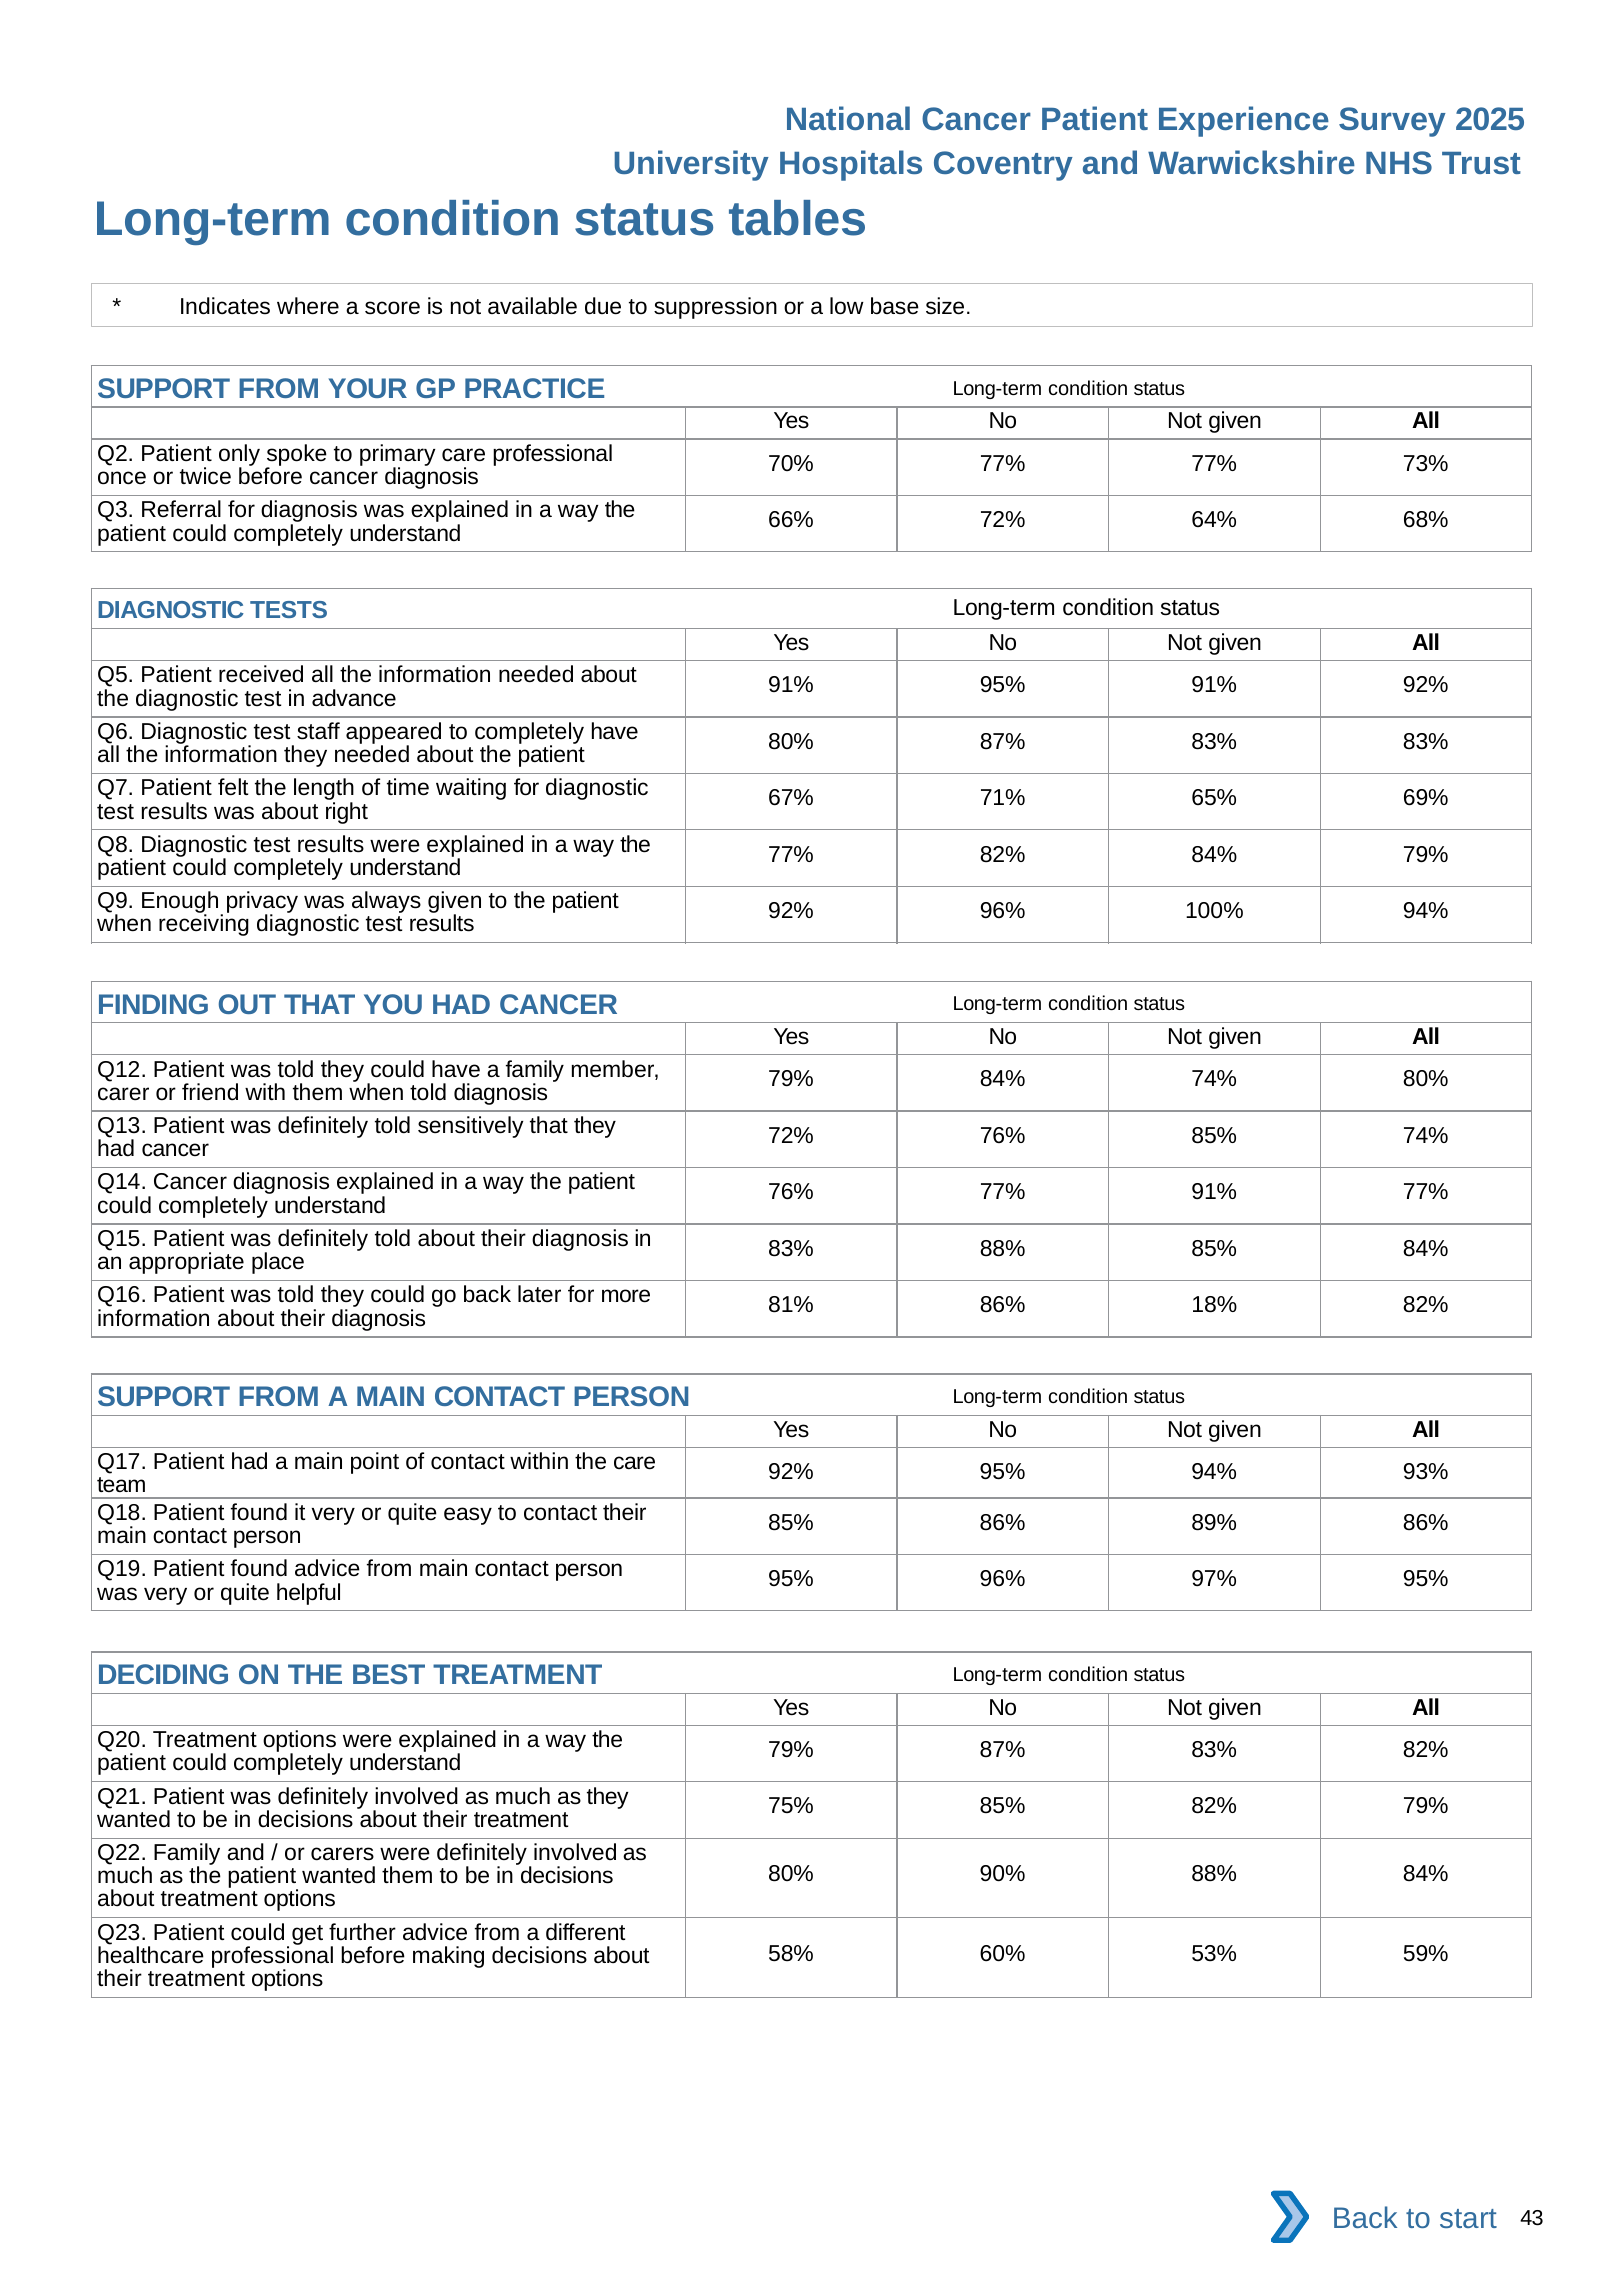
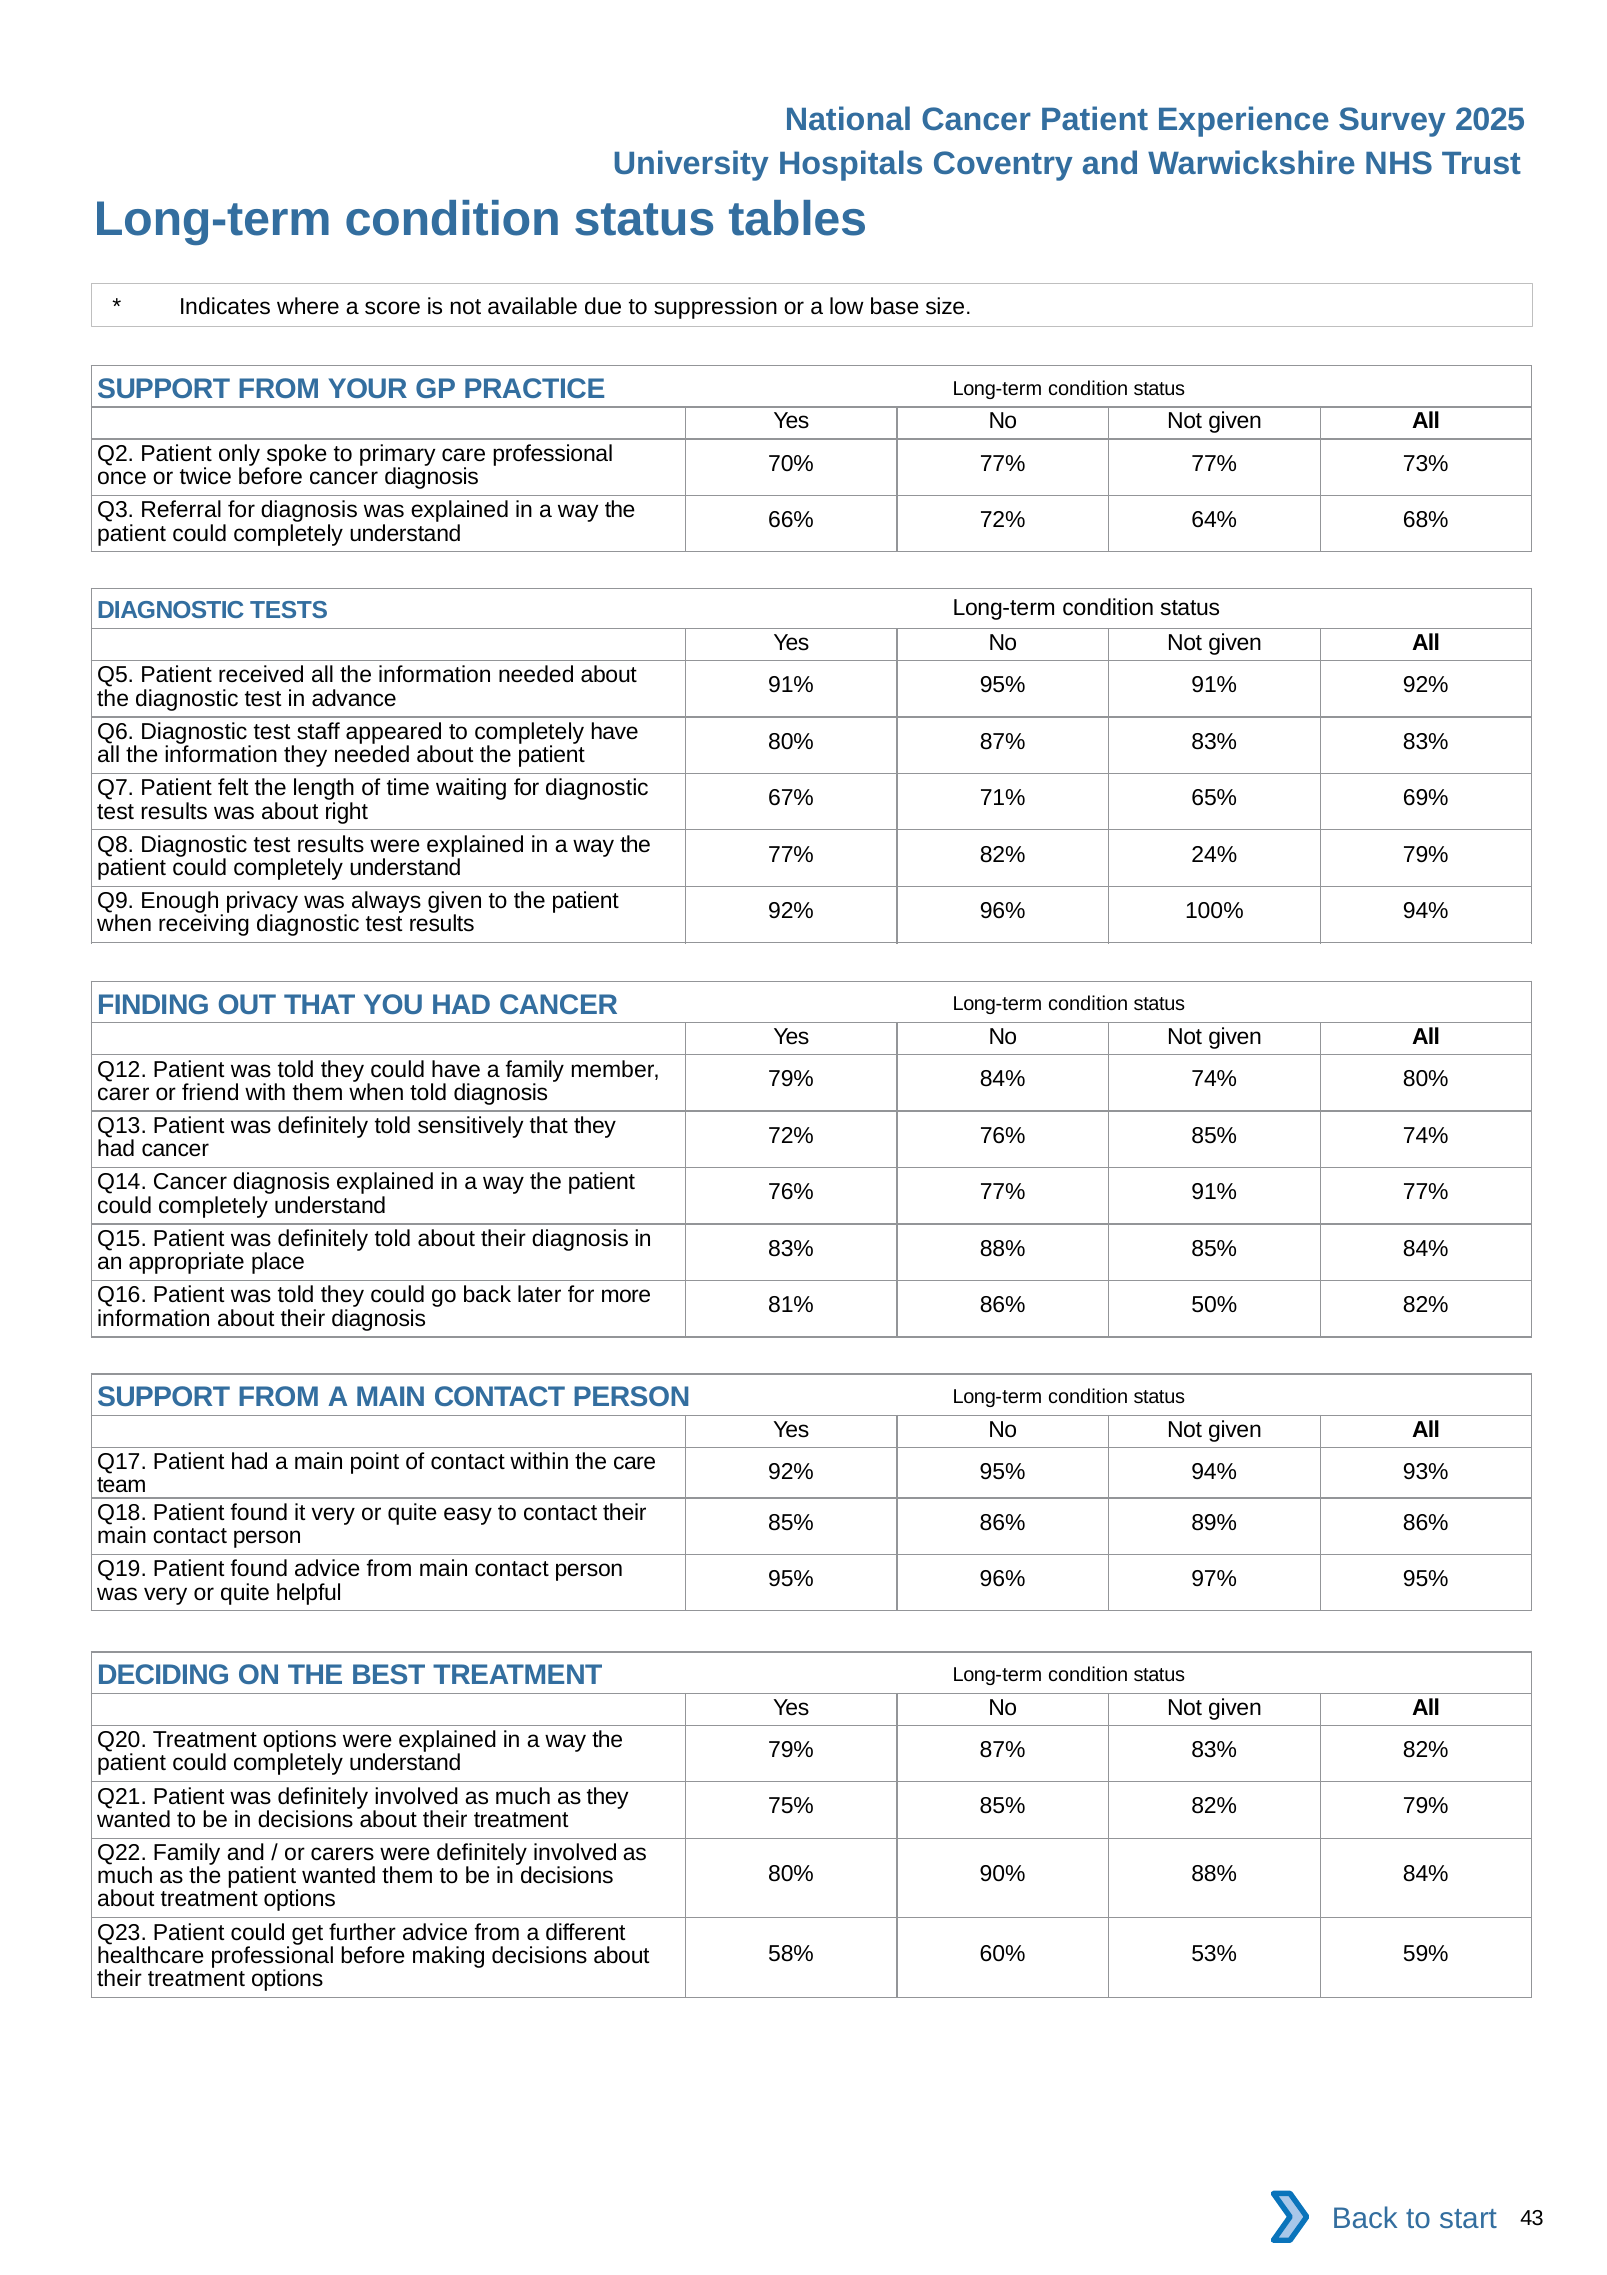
82% 84%: 84% -> 24%
18%: 18% -> 50%
